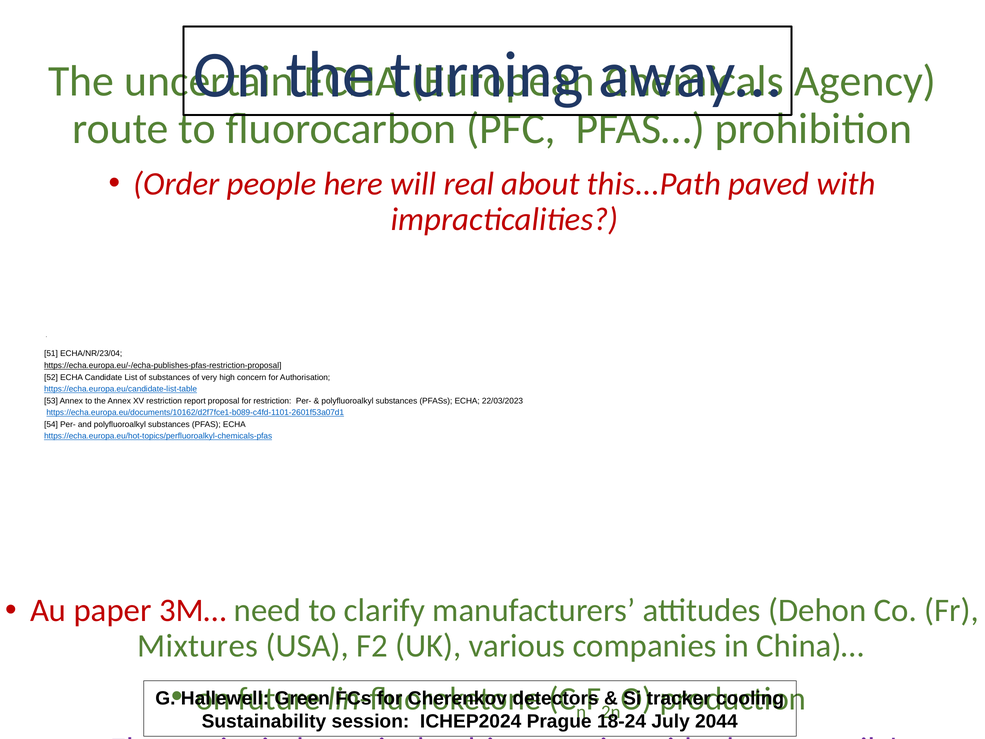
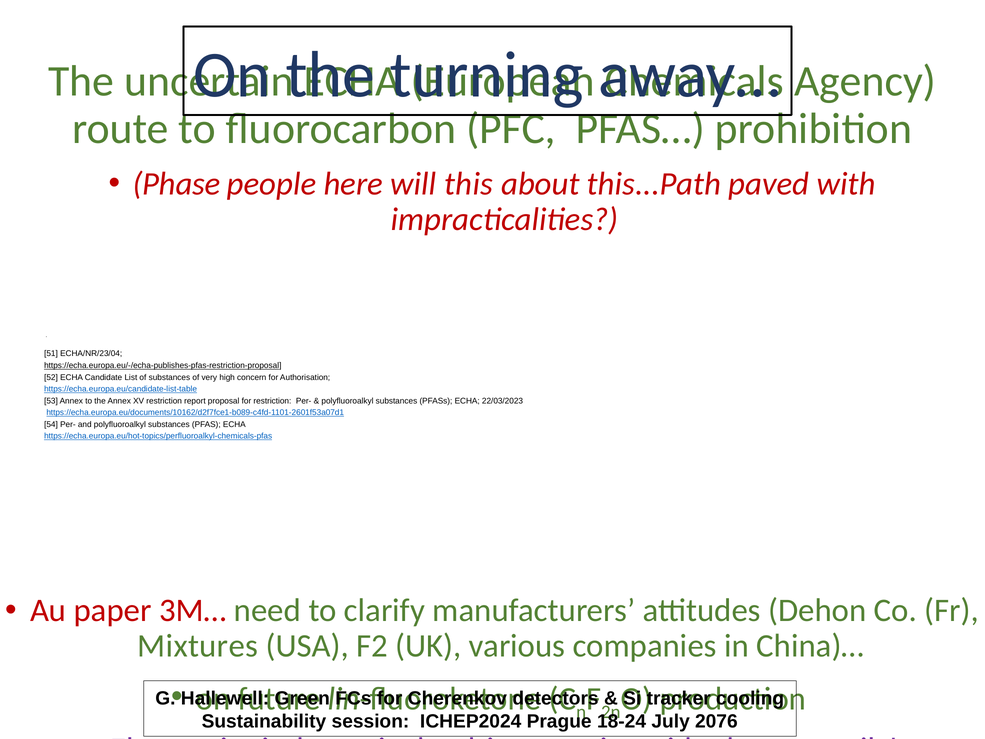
Order: Order -> Phase
real: real -> this
2044: 2044 -> 2076
